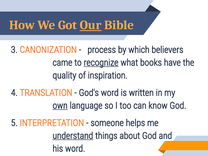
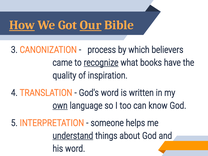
How underline: none -> present
